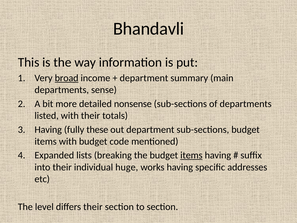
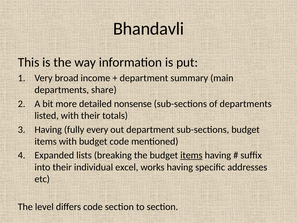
broad underline: present -> none
sense: sense -> share
these: these -> every
huge: huge -> excel
differs their: their -> code
